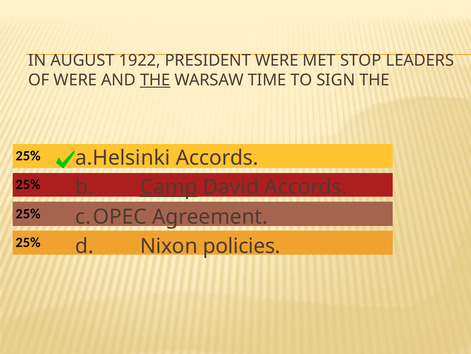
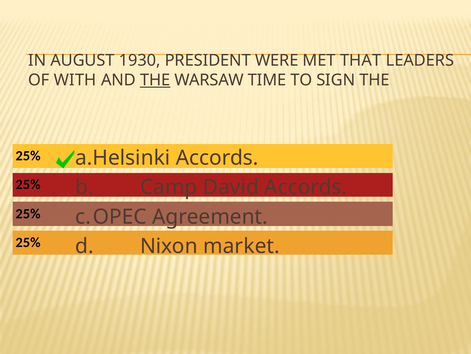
1922: 1922 -> 1930
STOP: STOP -> THAT
OF WERE: WERE -> WITH
Camp underline: present -> none
policies: policies -> market
